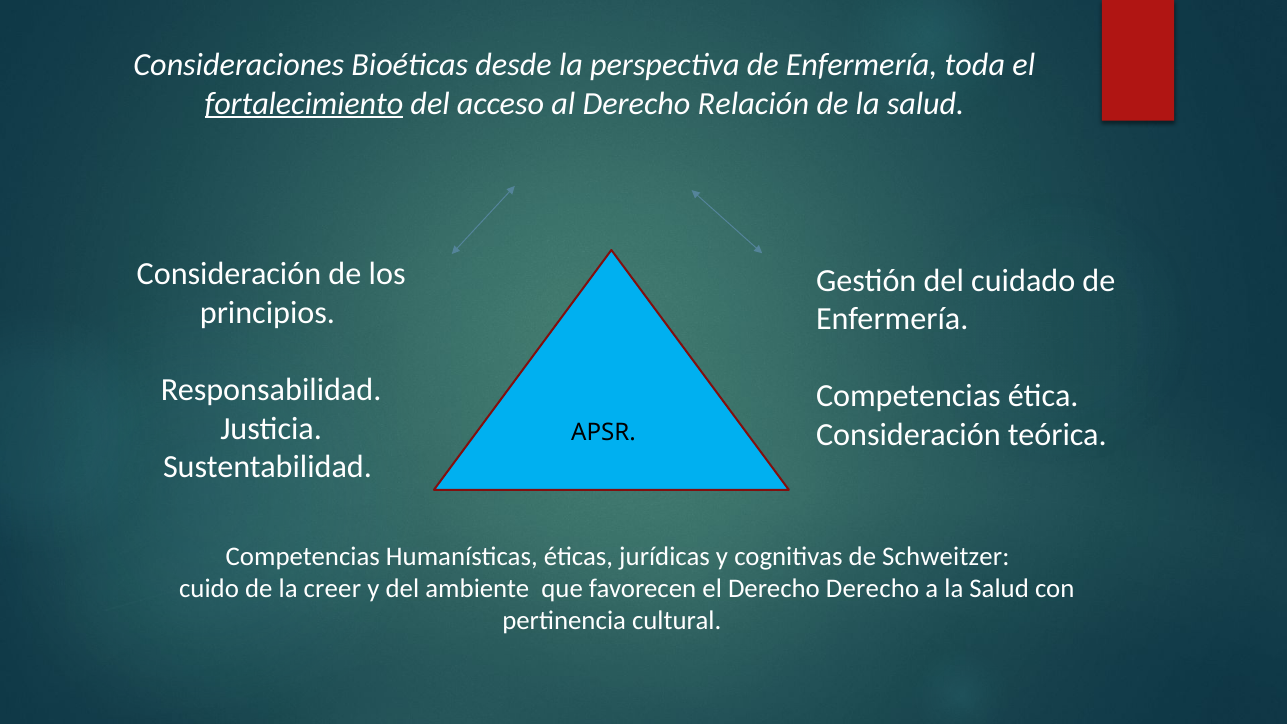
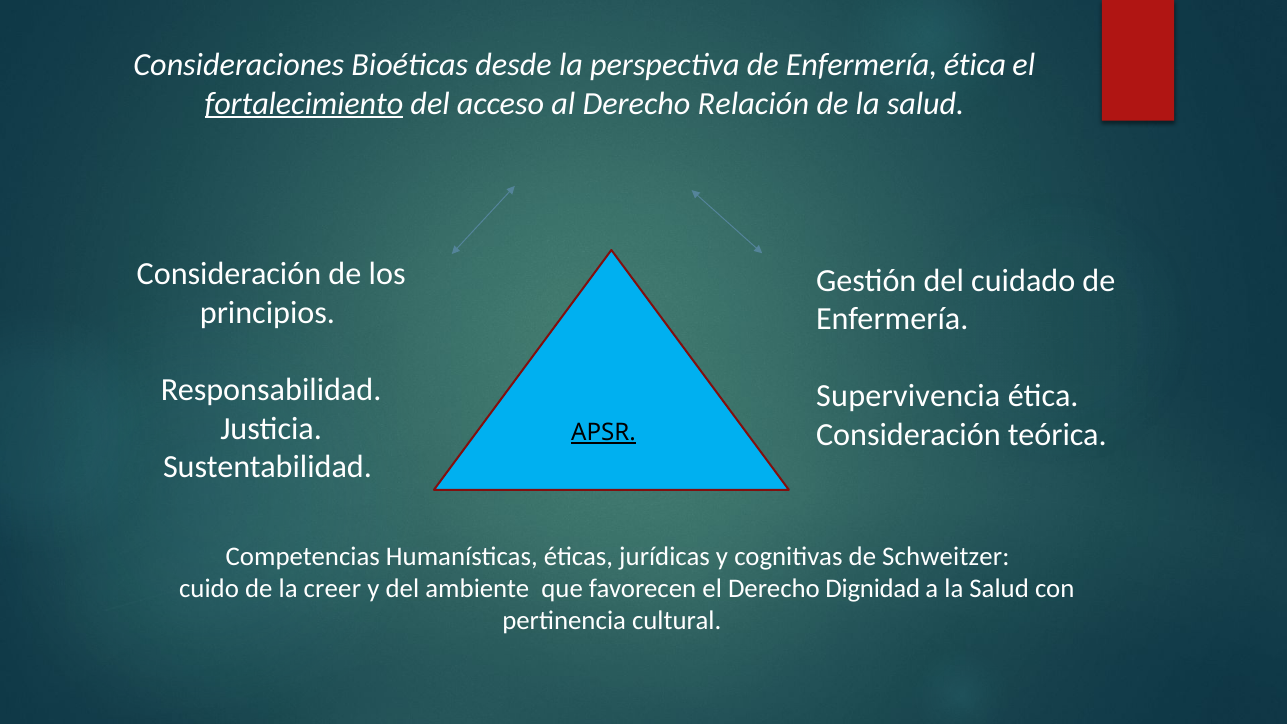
Enfermería toda: toda -> ética
Competencias at (908, 396): Competencias -> Supervivencia
APSR underline: none -> present
Derecho Derecho: Derecho -> Dignidad
